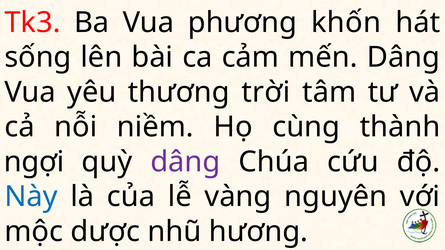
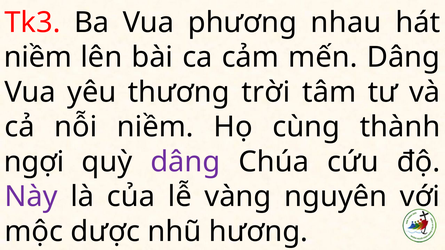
khốn: khốn -> nhau
sống at (38, 57): sống -> niềm
Này colour: blue -> purple
